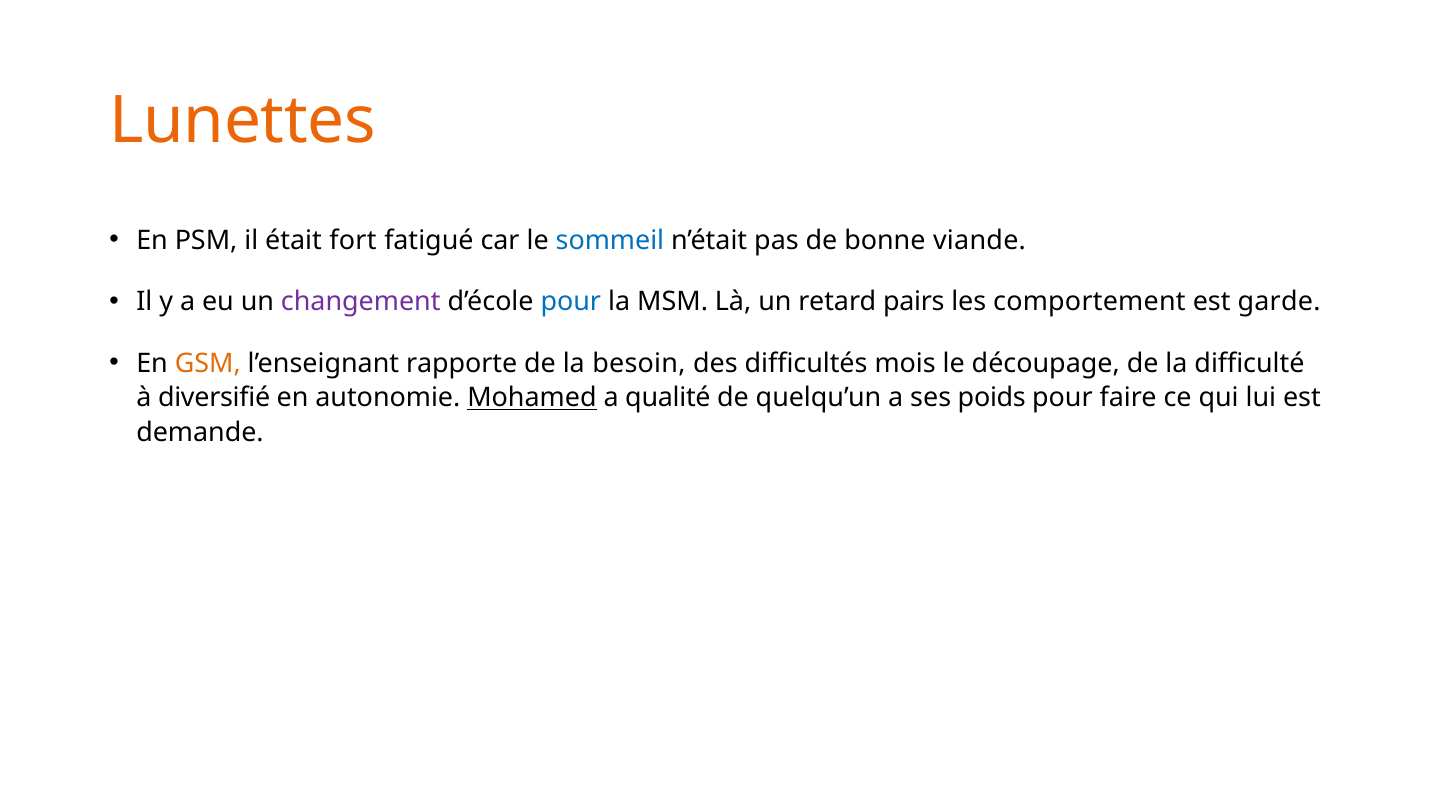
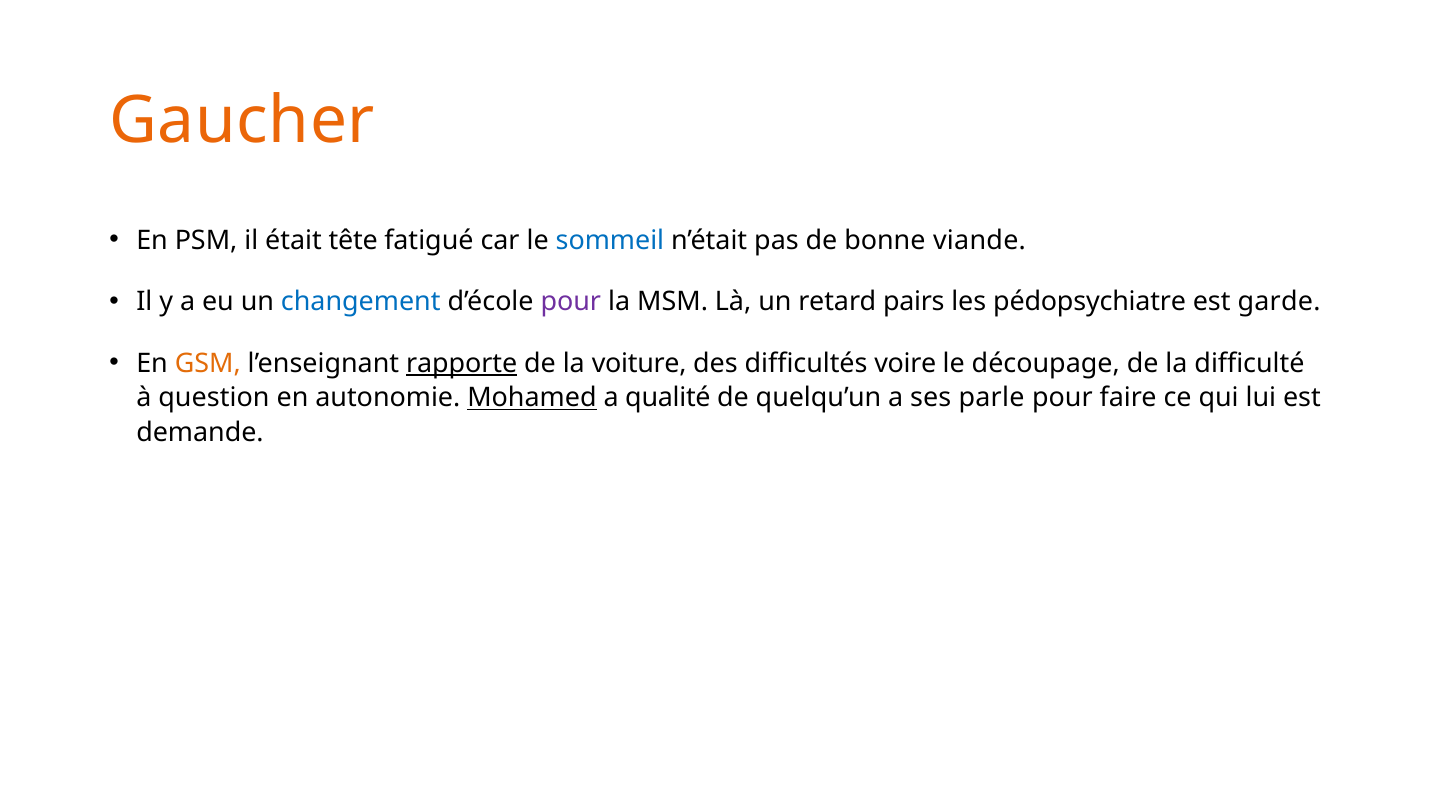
Lunettes: Lunettes -> Gaucher
fort: fort -> tête
changement colour: purple -> blue
pour at (571, 302) colour: blue -> purple
comportement: comportement -> pédopsychiatre
rapporte underline: none -> present
besoin: besoin -> voiture
mois: mois -> voire
diversifié: diversifié -> question
poids: poids -> parle
